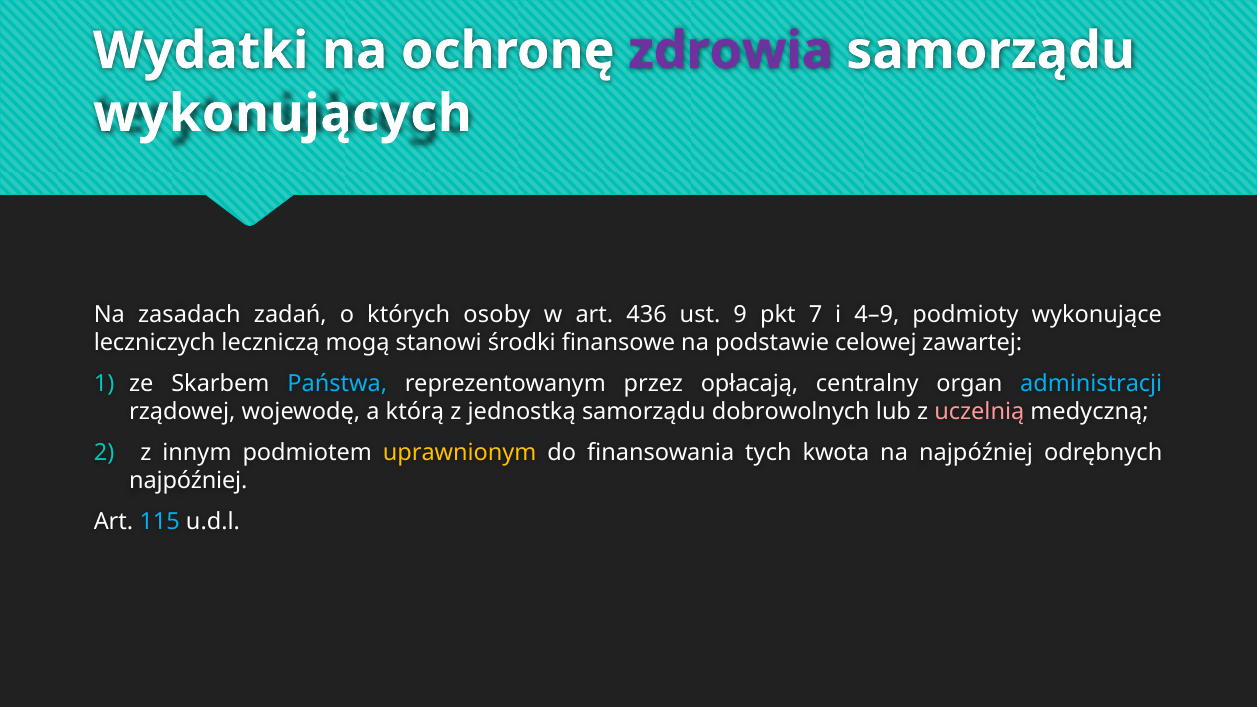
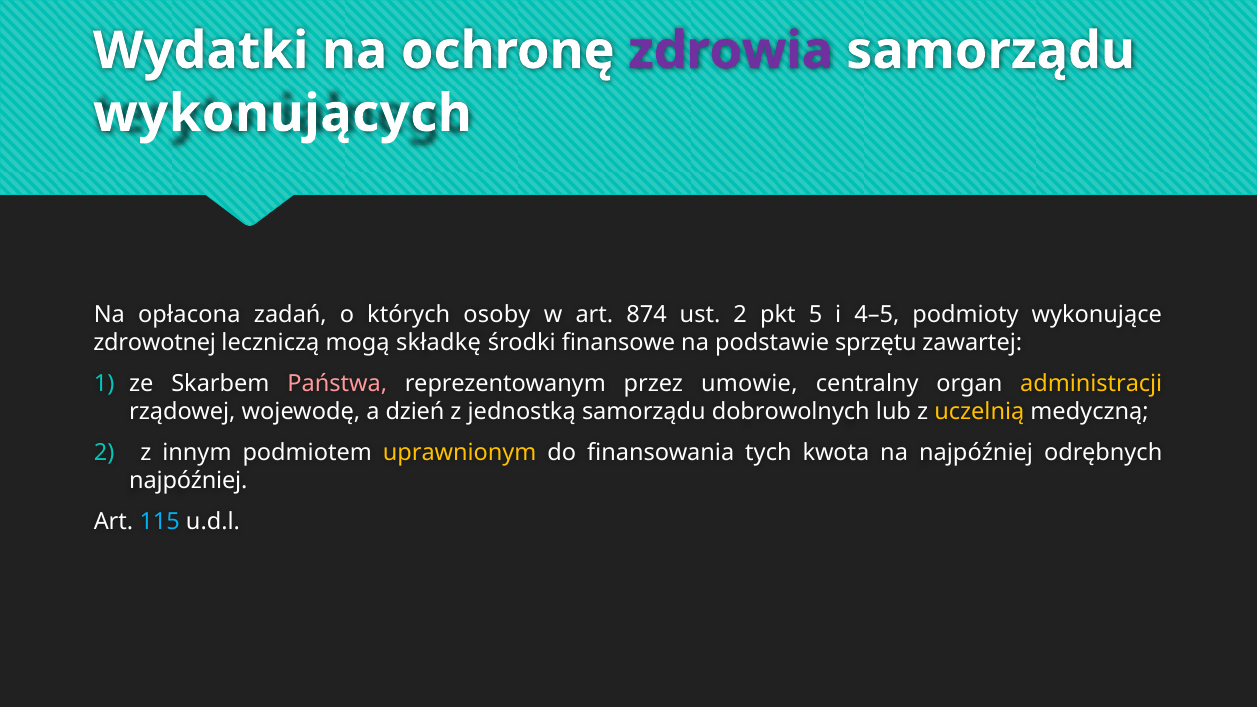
zasadach: zasadach -> opłacona
436: 436 -> 874
ust 9: 9 -> 2
7: 7 -> 5
4–9: 4–9 -> 4–5
leczniczych: leczniczych -> zdrowotnej
stanowi: stanowi -> składkę
celowej: celowej -> sprzętu
Państwa colour: light blue -> pink
opłacają: opłacają -> umowie
administracji colour: light blue -> yellow
którą: którą -> dzień
uczelnią colour: pink -> yellow
